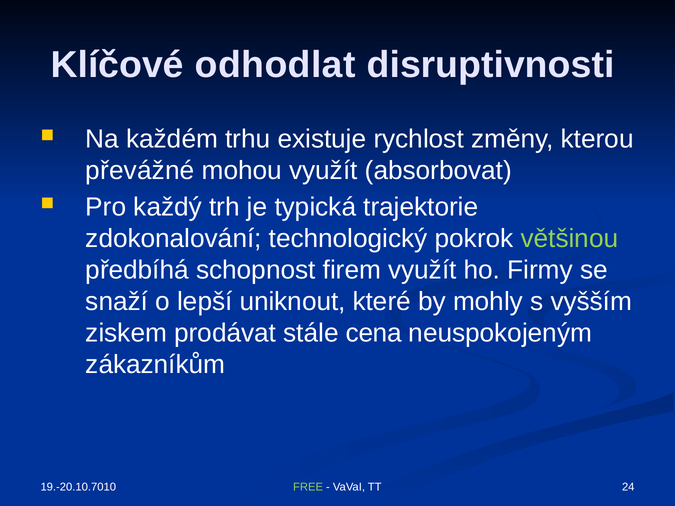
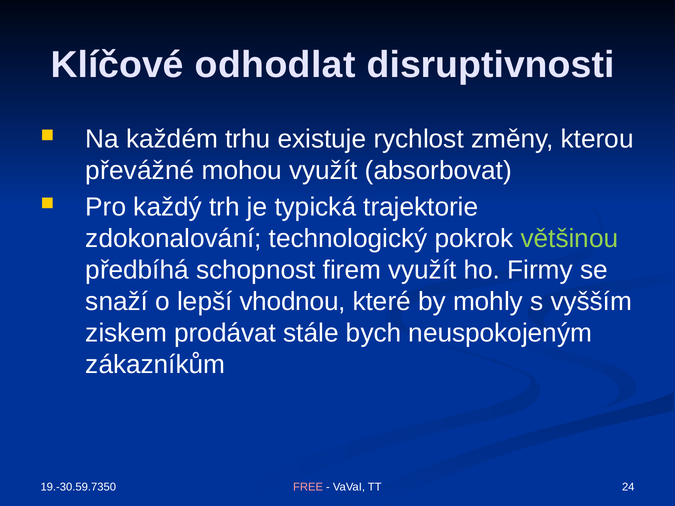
uniknout: uniknout -> vhodnou
cena: cena -> bych
FREE colour: light green -> pink
19.-20.10.7010: 19.-20.10.7010 -> 19.-30.59.7350
